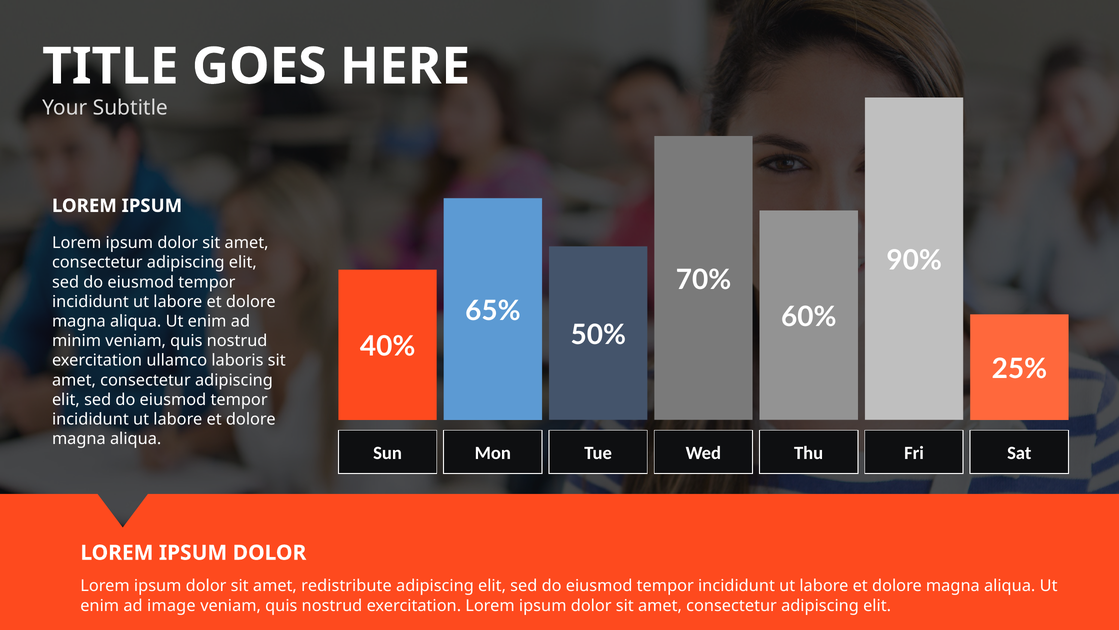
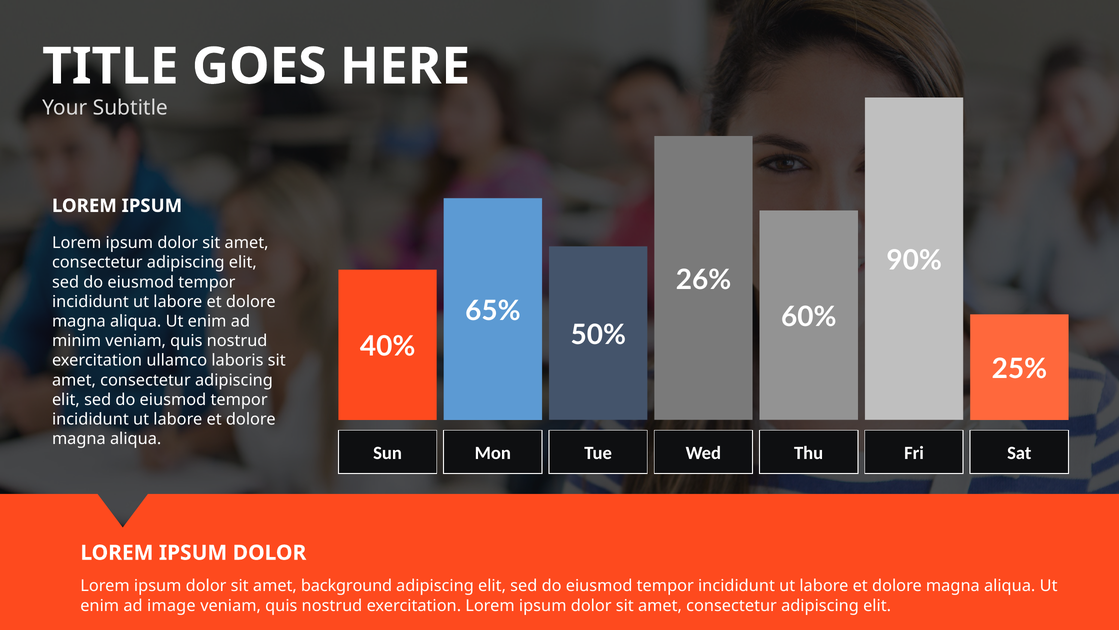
70%: 70% -> 26%
redistribute: redistribute -> background
